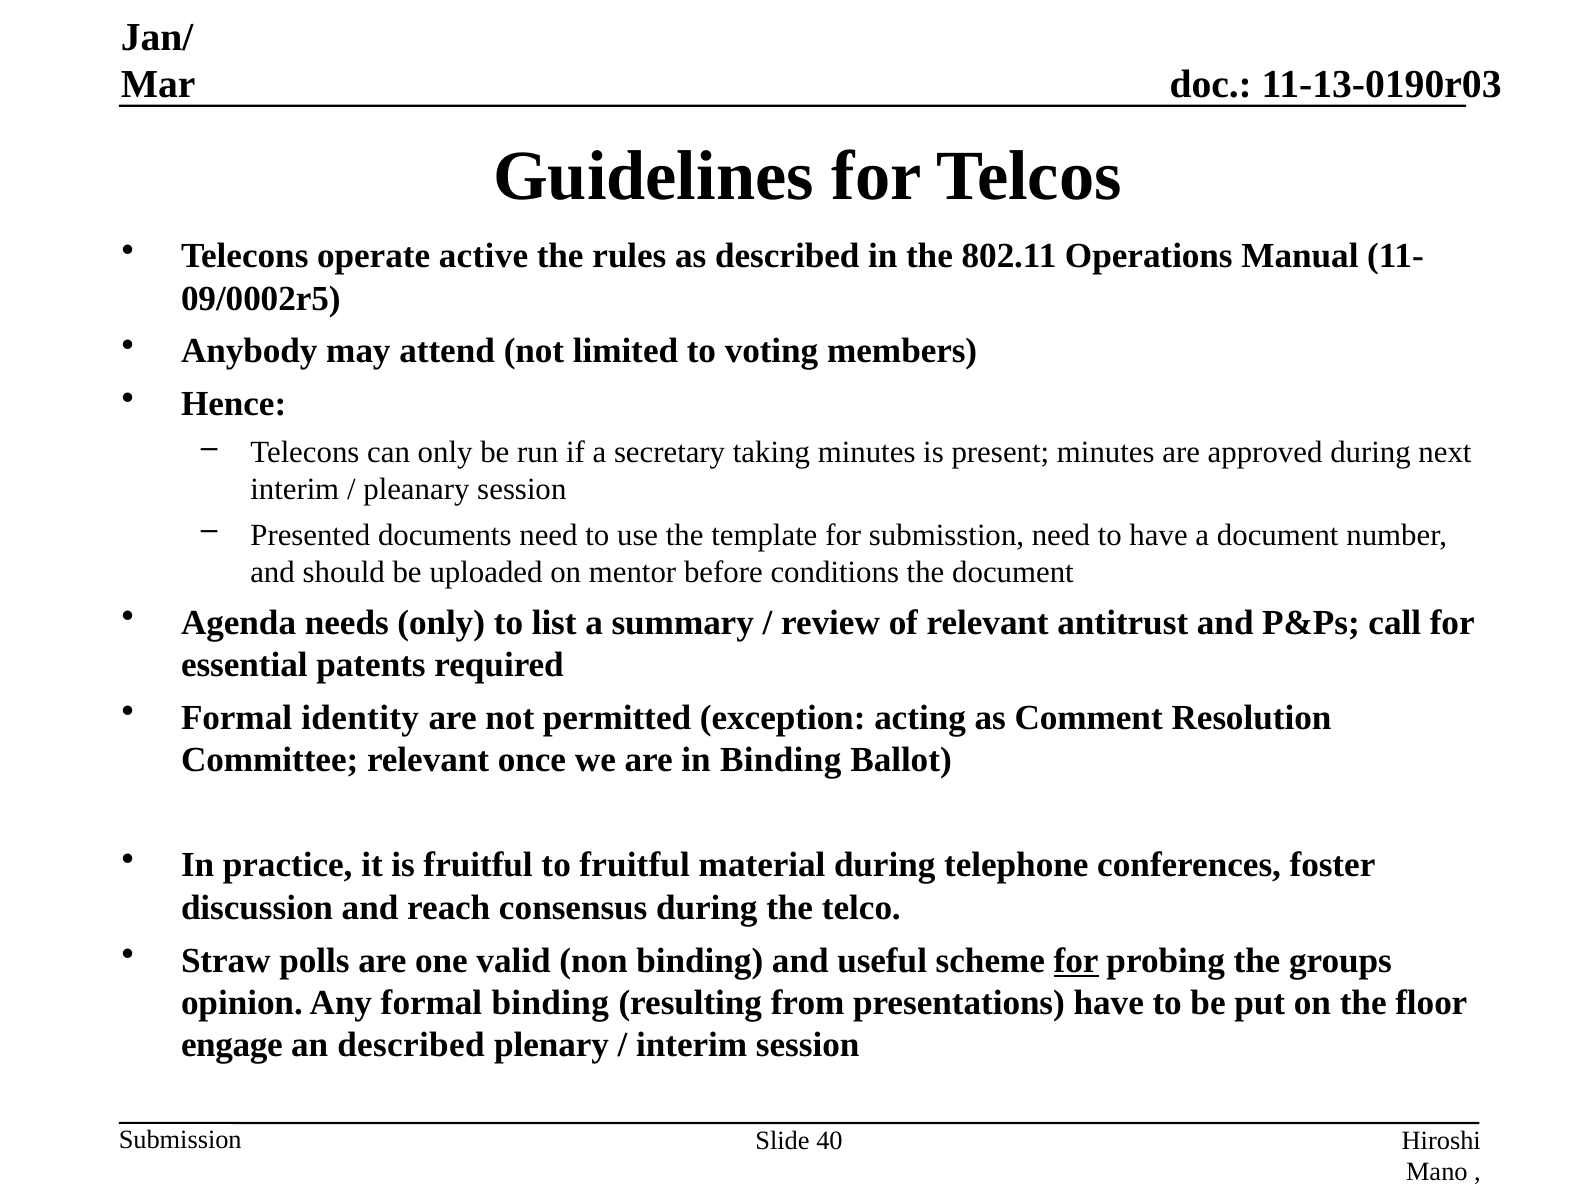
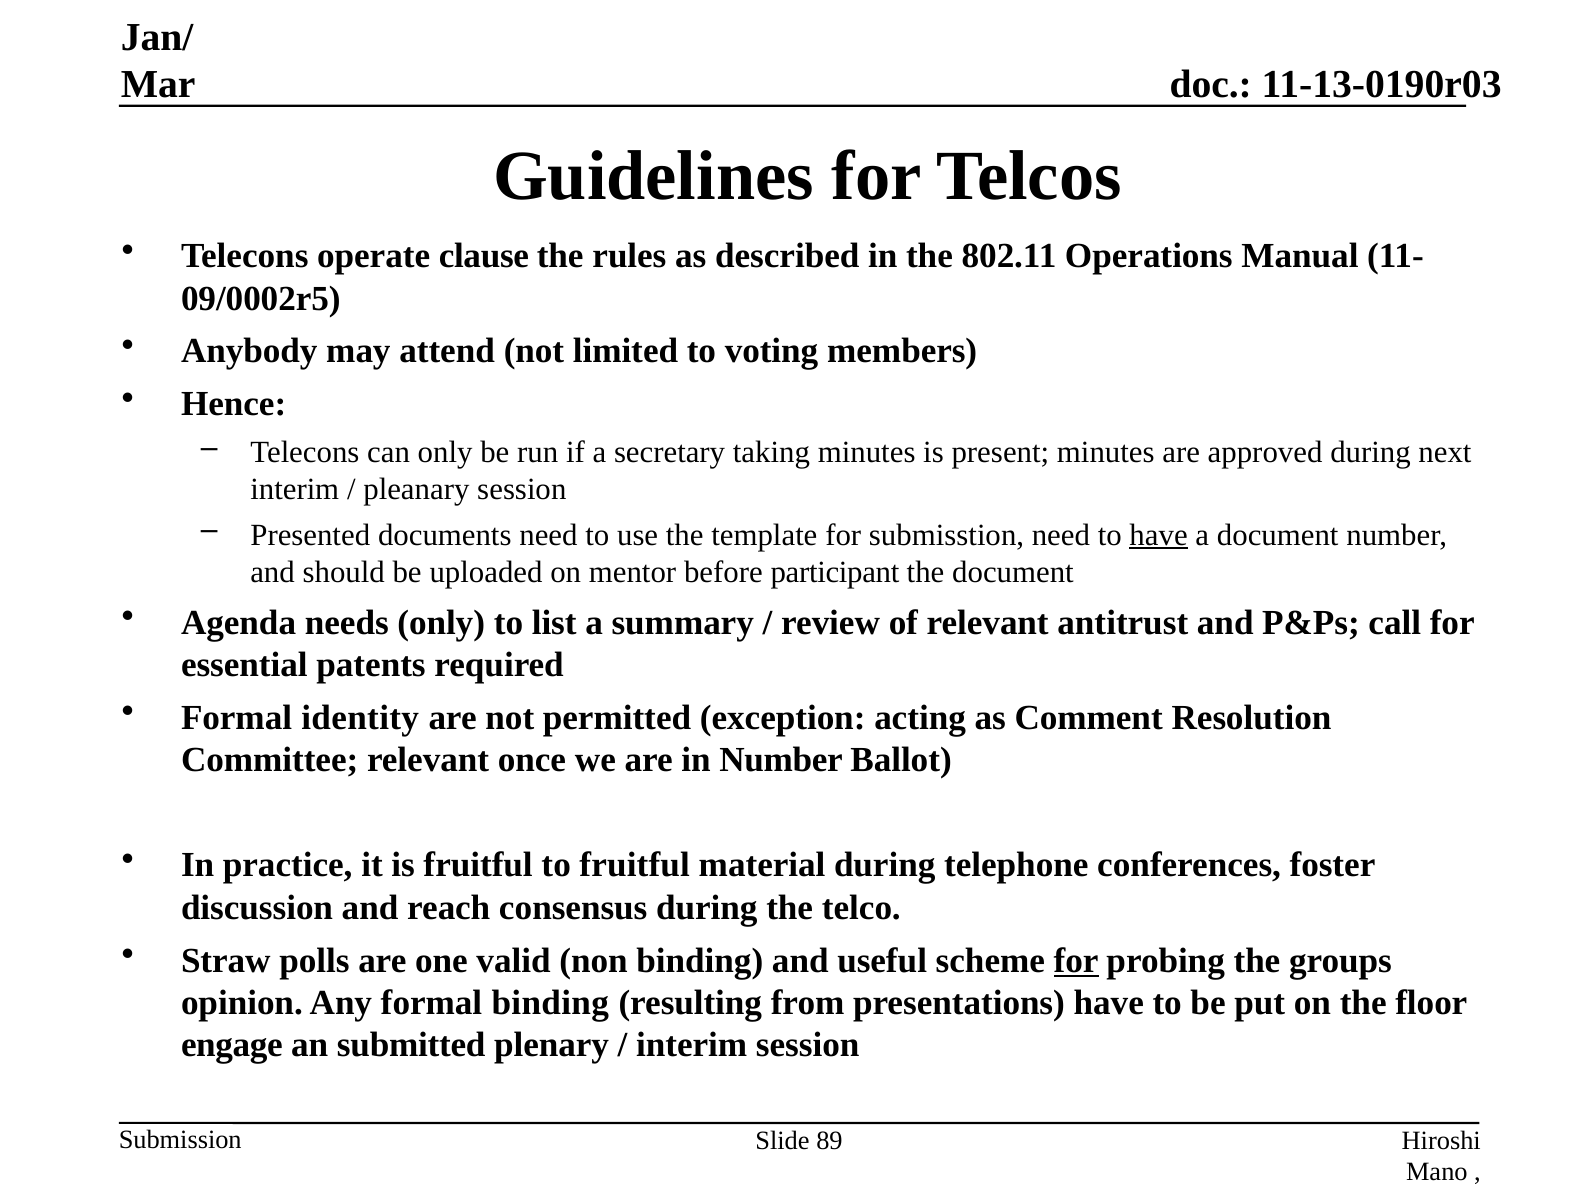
active: active -> clause
have at (1159, 535) underline: none -> present
conditions: conditions -> participant
in Binding: Binding -> Number
an described: described -> submitted
40: 40 -> 89
